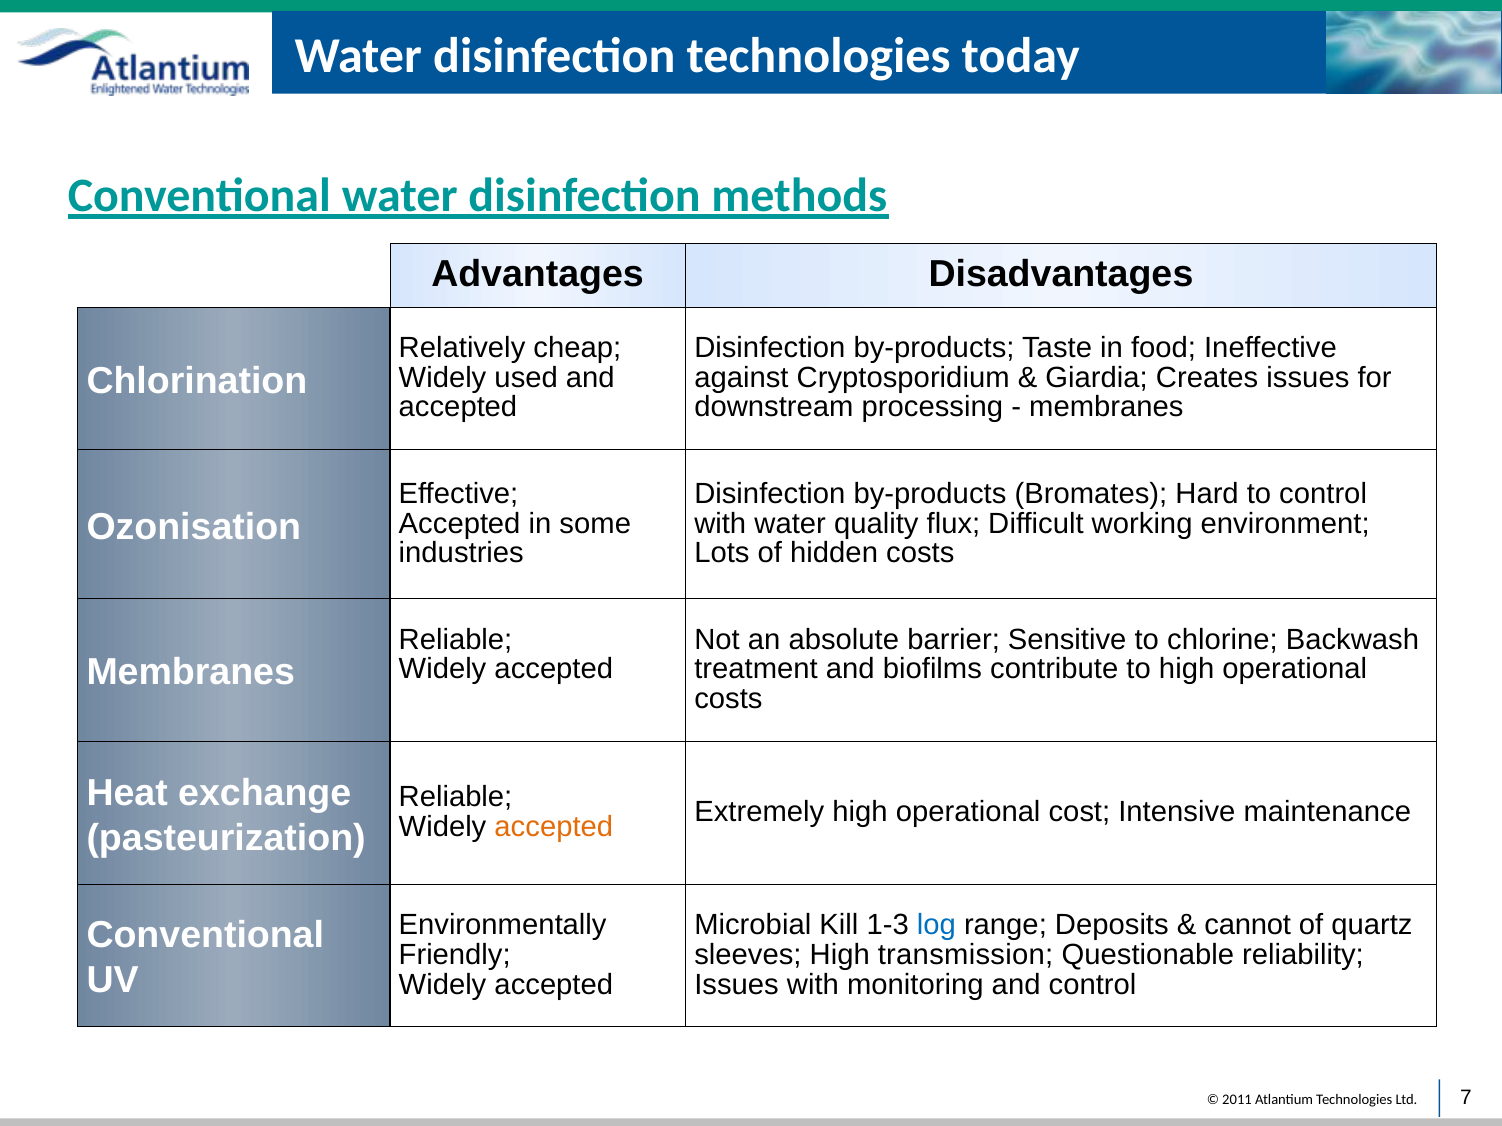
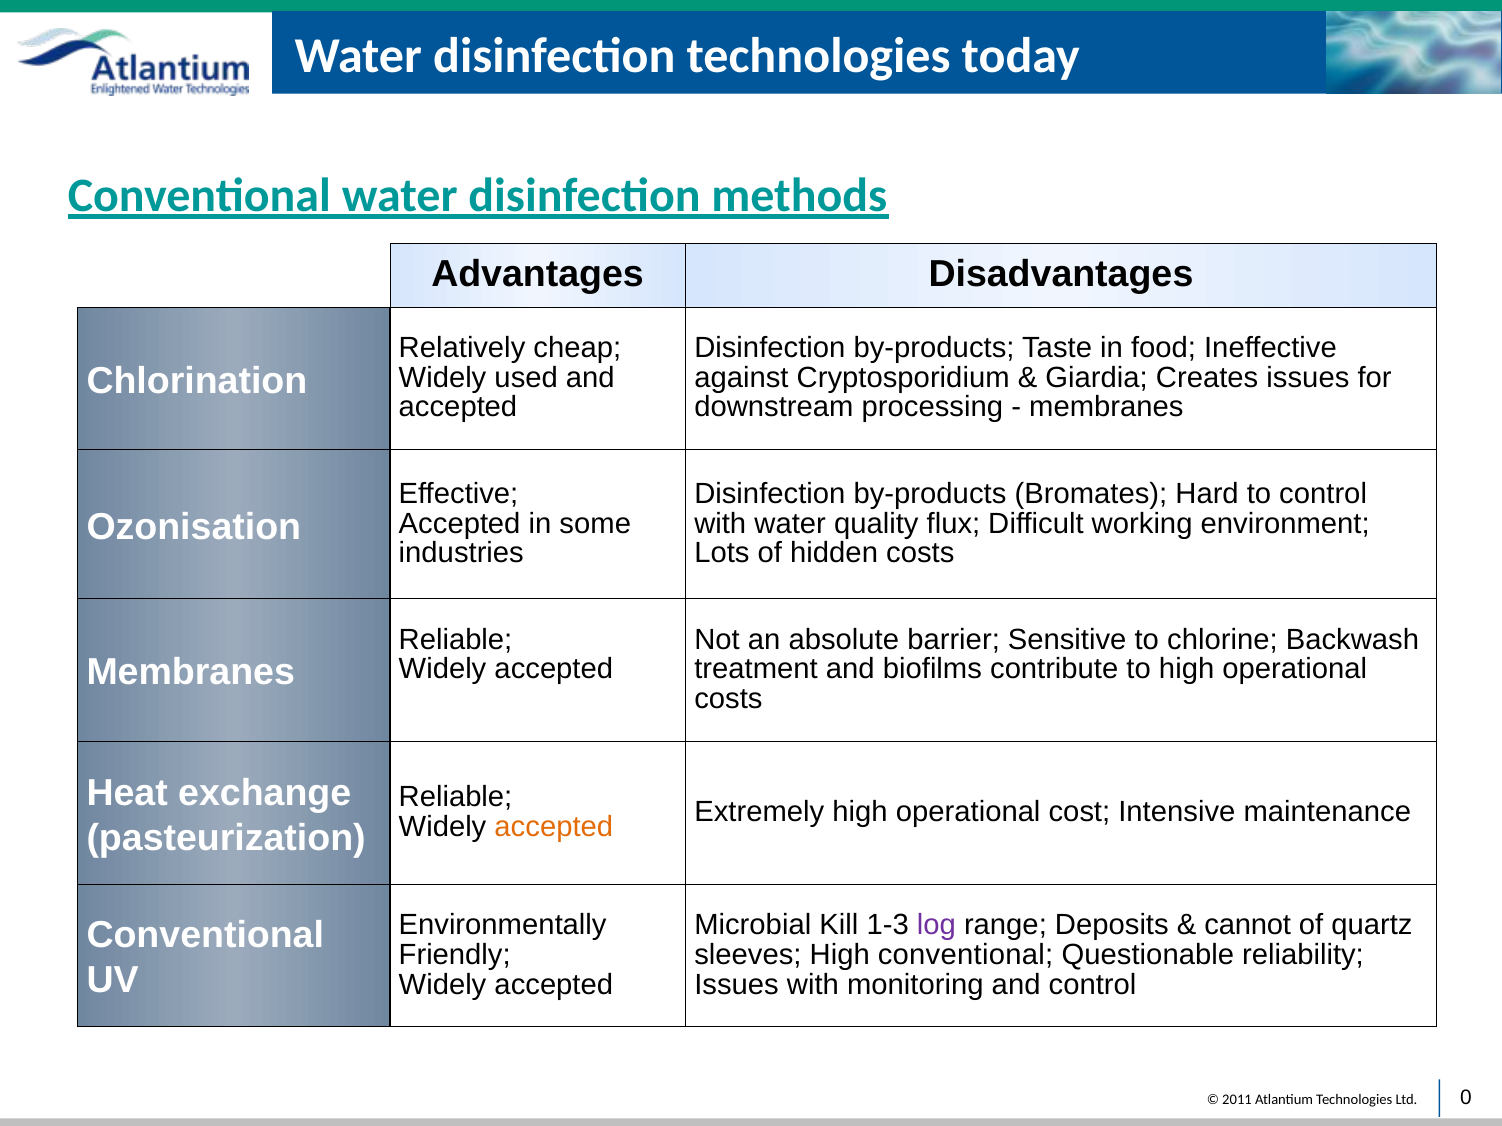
log colour: blue -> purple
High transmission: transmission -> conventional
7: 7 -> 0
